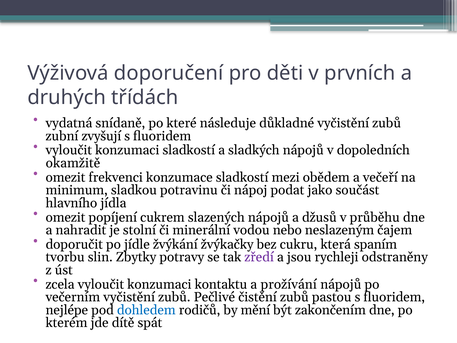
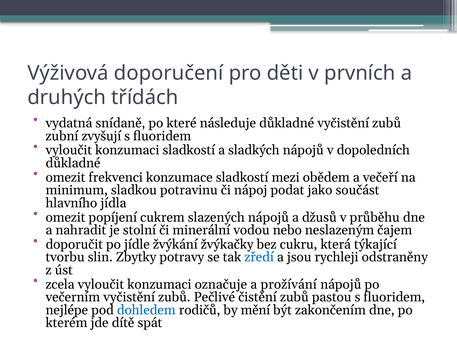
okamžitě at (73, 163): okamžitě -> důkladné
spaním: spaním -> týkající
zředí colour: purple -> blue
kontaktu: kontaktu -> označuje
